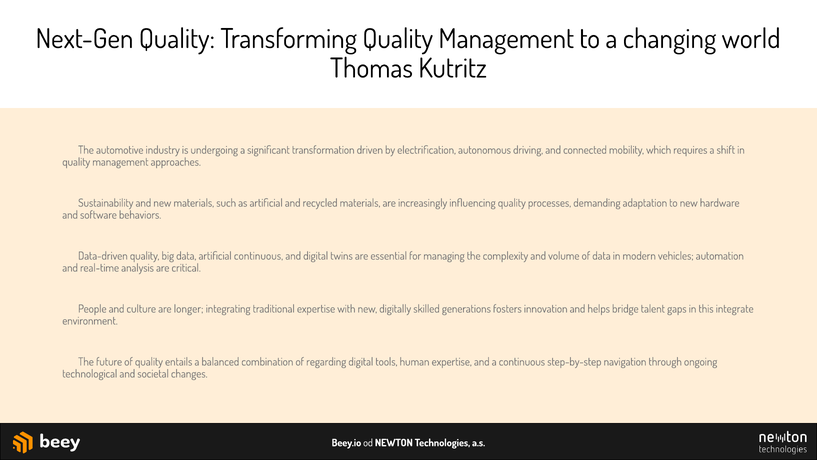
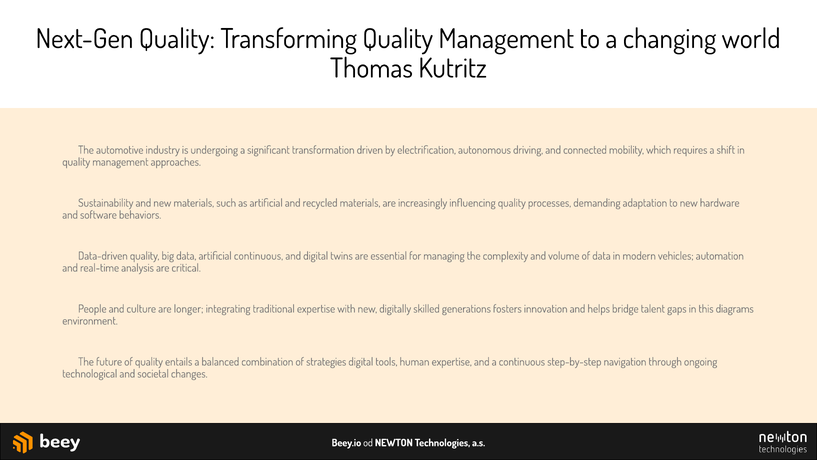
integrate: integrate -> diagrams
regarding: regarding -> strategies
